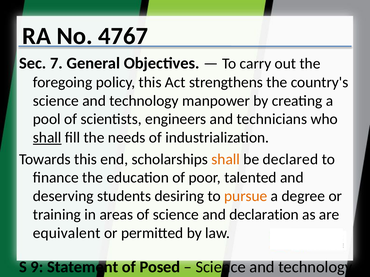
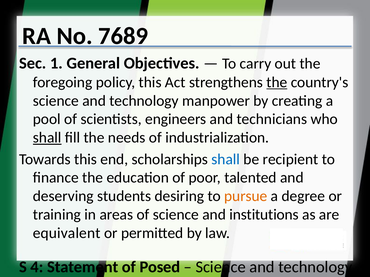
4767: 4767 -> 7689
7: 7 -> 1
the at (277, 82) underline: none -> present
shall at (226, 159) colour: orange -> blue
declared: declared -> recipient
declaration: declaration -> institutions
9: 9 -> 4
